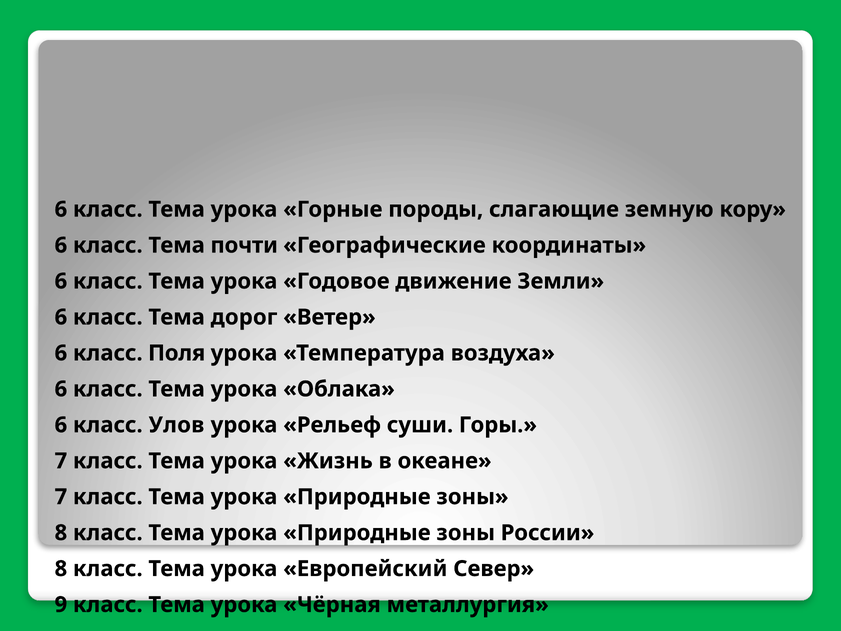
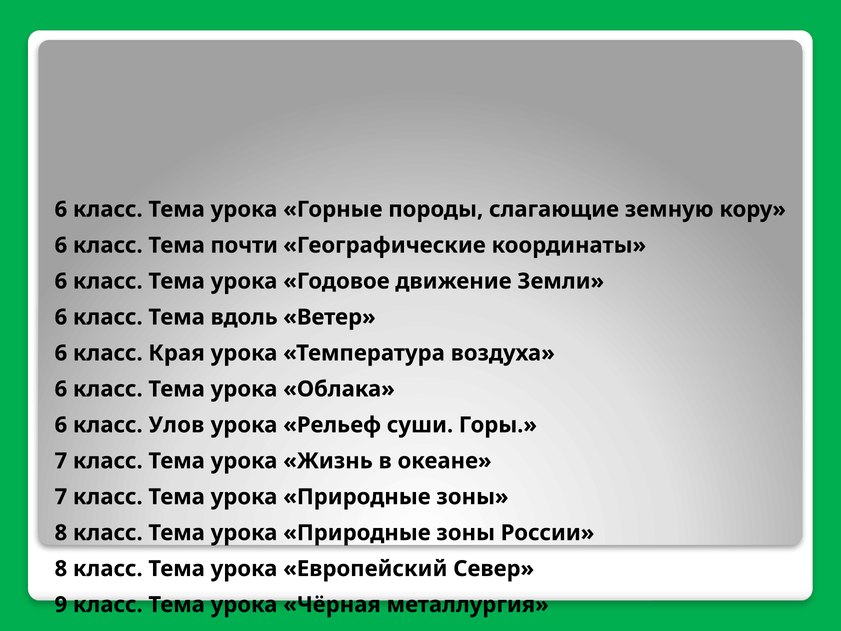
дорог: дорог -> вдоль
Поля: Поля -> Края
